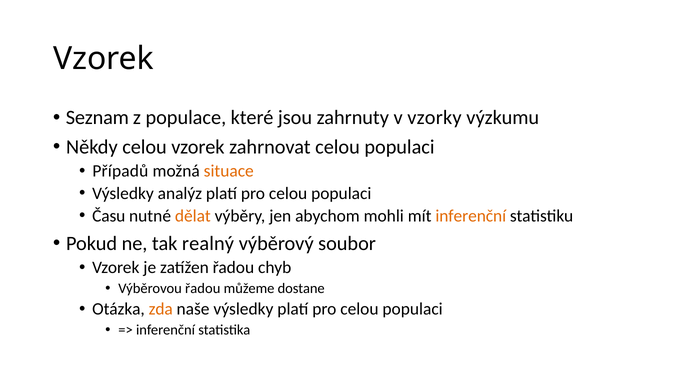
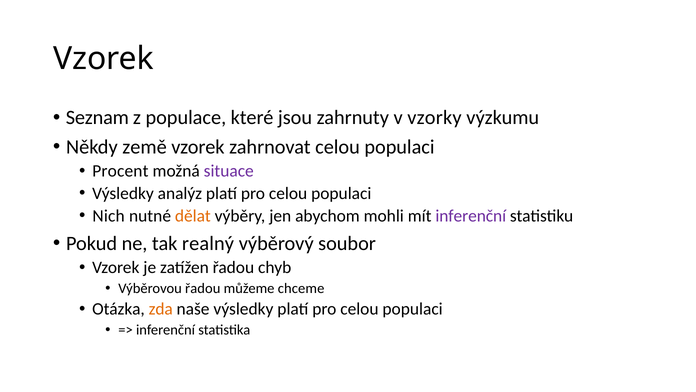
Někdy celou: celou -> země
Případů: Případů -> Procent
situace colour: orange -> purple
Času: Času -> Nich
inferenční at (471, 216) colour: orange -> purple
dostane: dostane -> chceme
